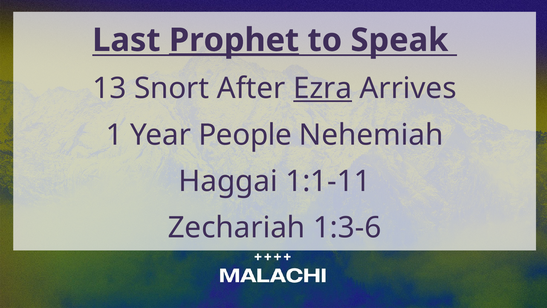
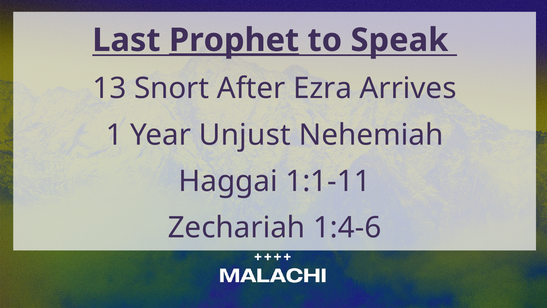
Ezra underline: present -> none
People: People -> Unjust
1:3-6: 1:3-6 -> 1:4-6
